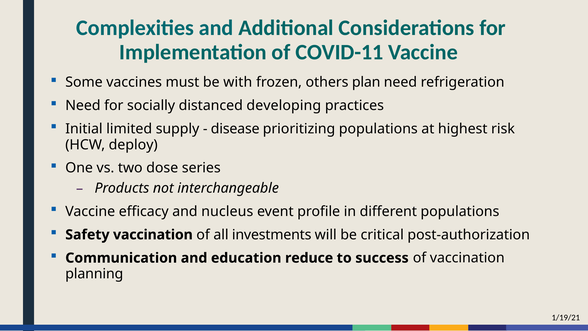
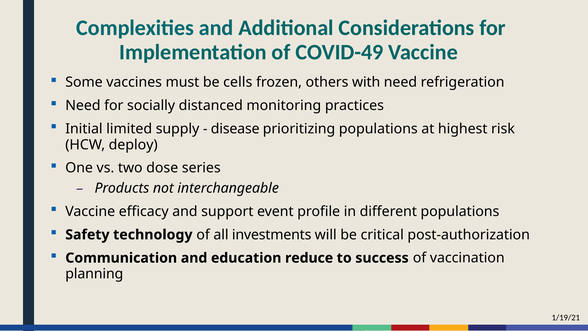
COVID-11: COVID-11 -> COVID-49
with: with -> cells
plan: plan -> with
developing: developing -> monitoring
nucleus: nucleus -> support
Safety vaccination: vaccination -> technology
